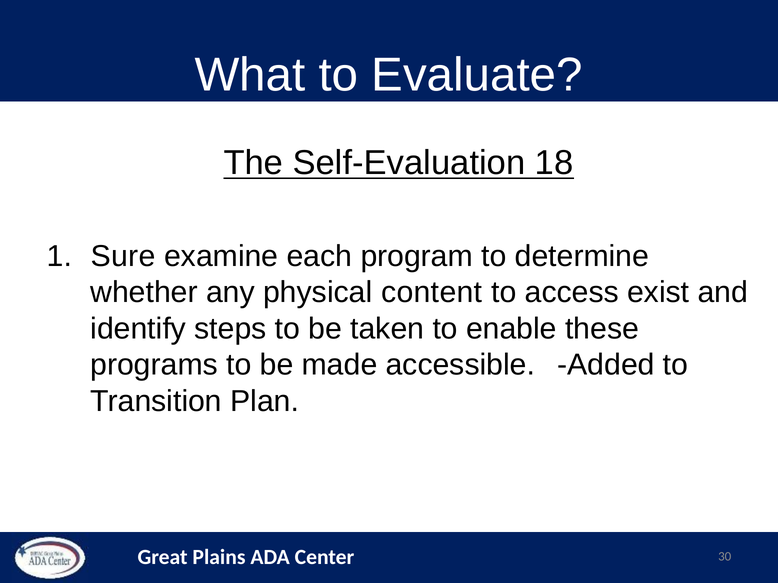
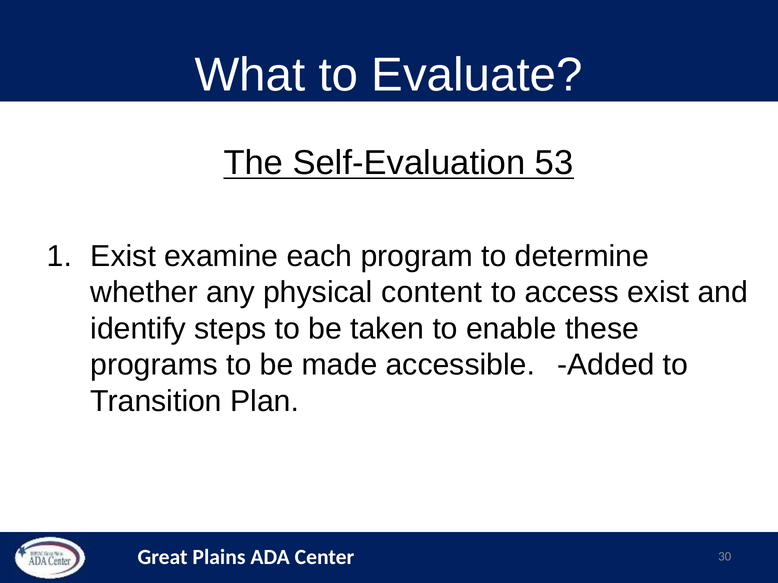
18: 18 -> 53
Sure at (123, 256): Sure -> Exist
